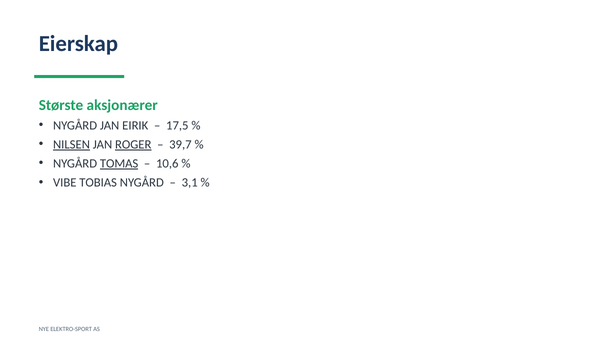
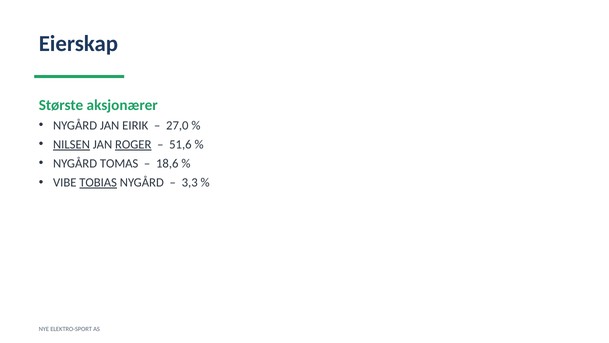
17,5: 17,5 -> 27,0
39,7: 39,7 -> 51,6
TOMAS underline: present -> none
10,6: 10,6 -> 18,6
TOBIAS underline: none -> present
3,1: 3,1 -> 3,3
